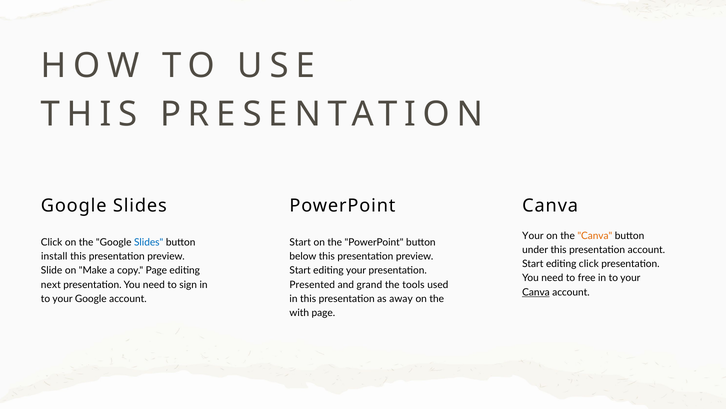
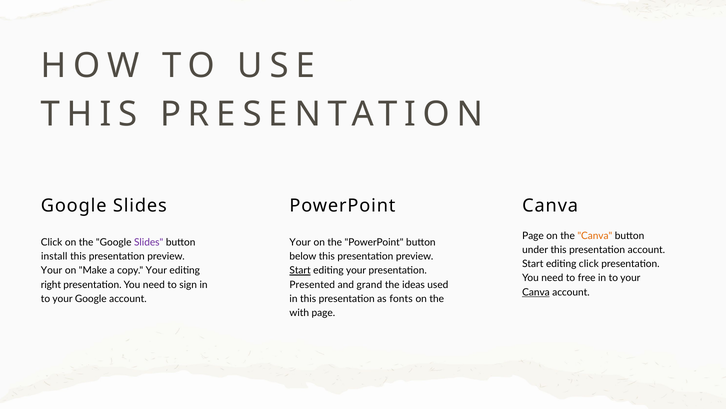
Your at (533, 235): Your -> Page
Slides at (149, 242) colour: blue -> purple
Start at (300, 242): Start -> Your
Slide at (52, 270): Slide -> Your
copy Page: Page -> Your
Start at (300, 270) underline: none -> present
next: next -> right
tools: tools -> ideas
away: away -> fonts
